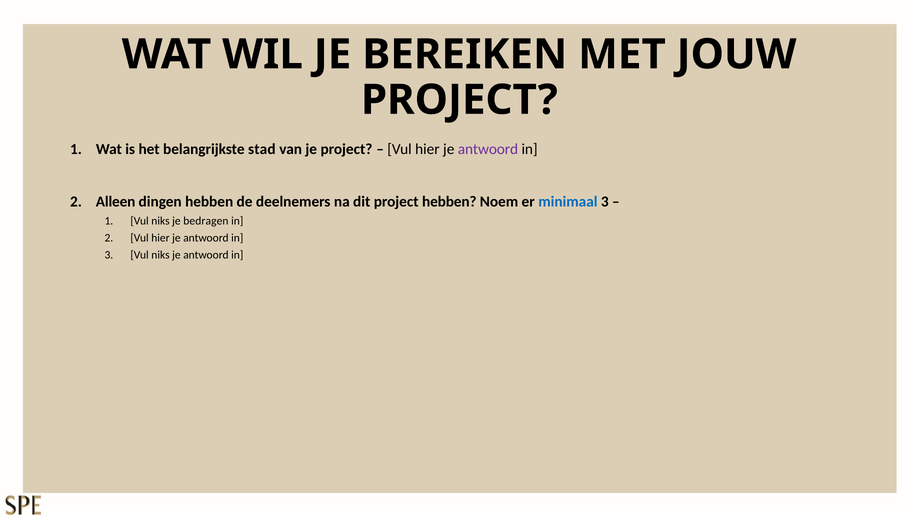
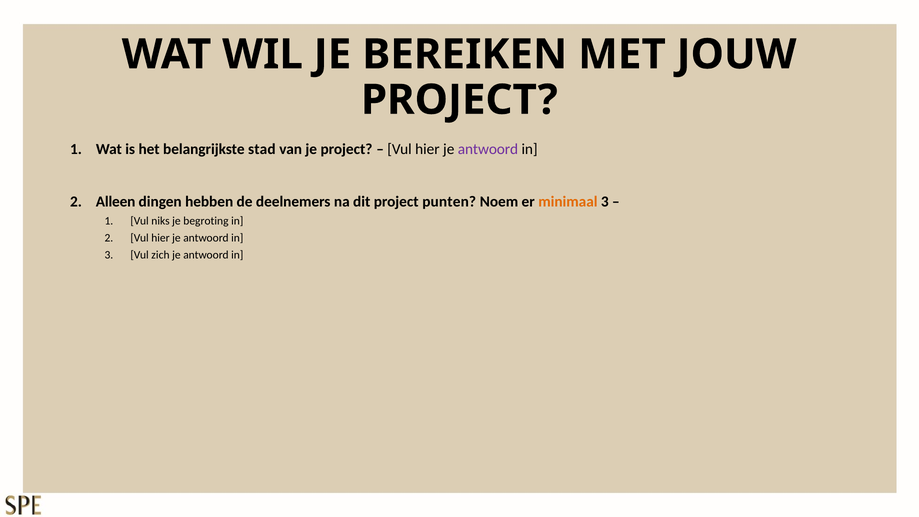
project hebben: hebben -> punten
minimaal colour: blue -> orange
bedragen: bedragen -> begroting
3 Vul niks: niks -> zich
